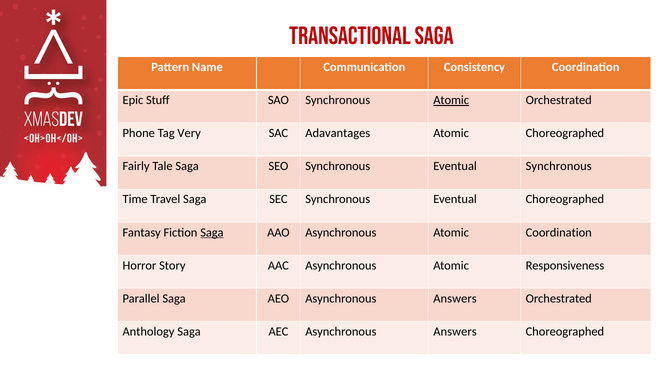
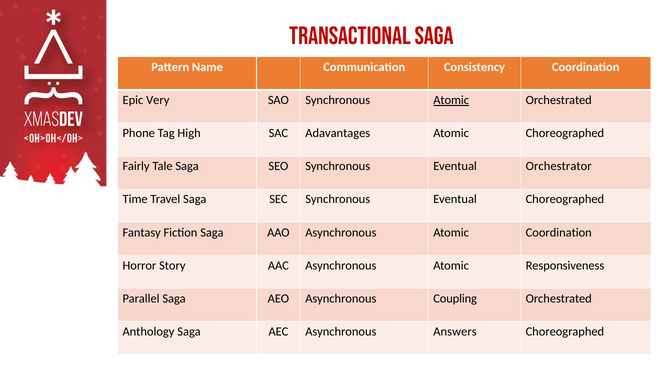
Stuff: Stuff -> Very
Very: Very -> High
Eventual Synchronous: Synchronous -> Orchestrator
Saga at (212, 232) underline: present -> none
AEO Asynchronous Answers: Answers -> Coupling
